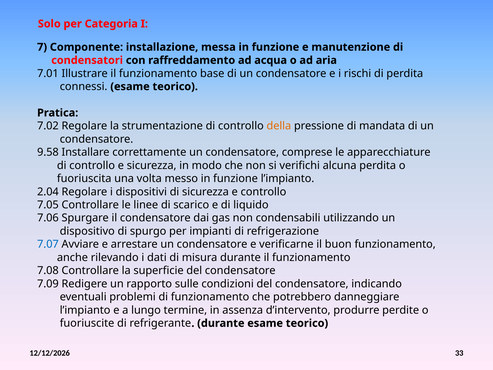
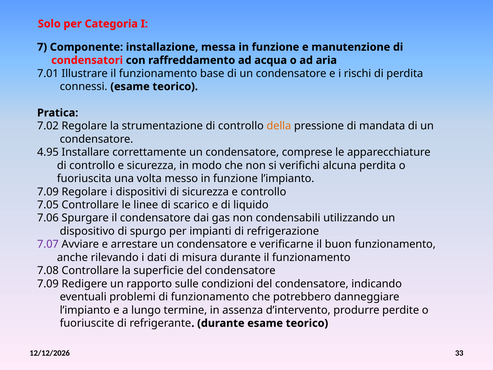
9.58: 9.58 -> 4.95
2.04 at (48, 192): 2.04 -> 7.09
7.07 colour: blue -> purple
